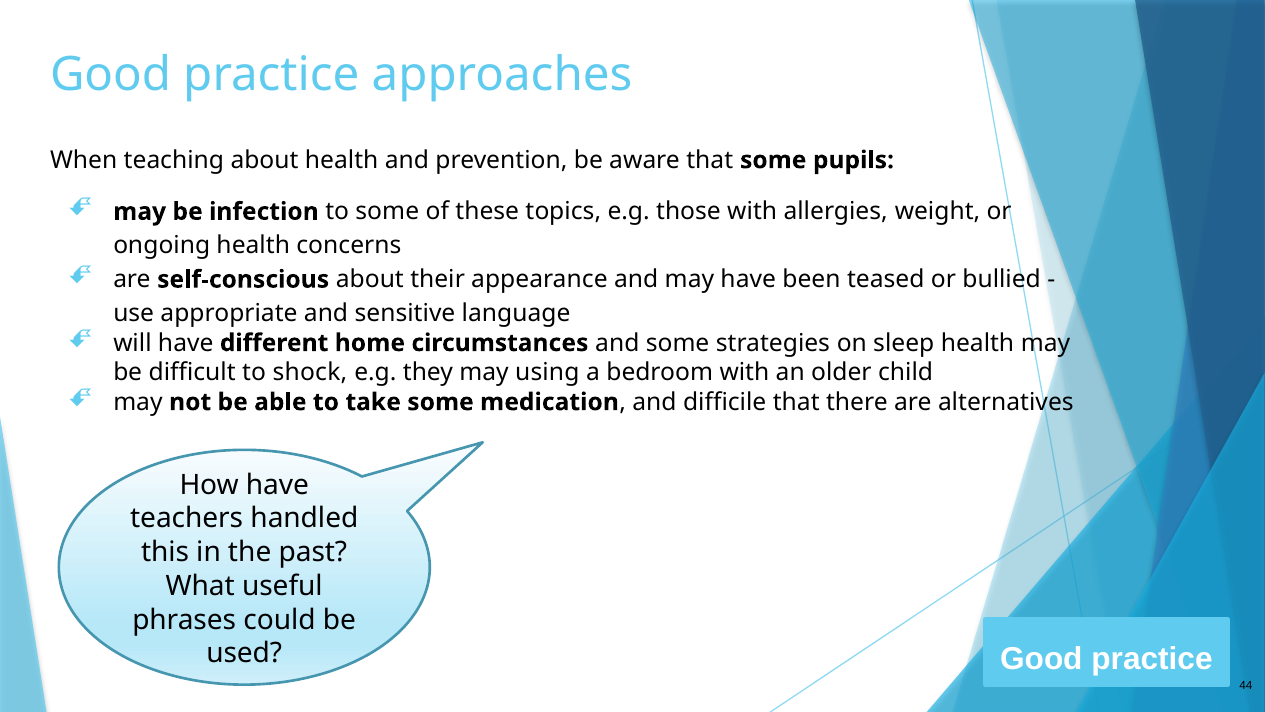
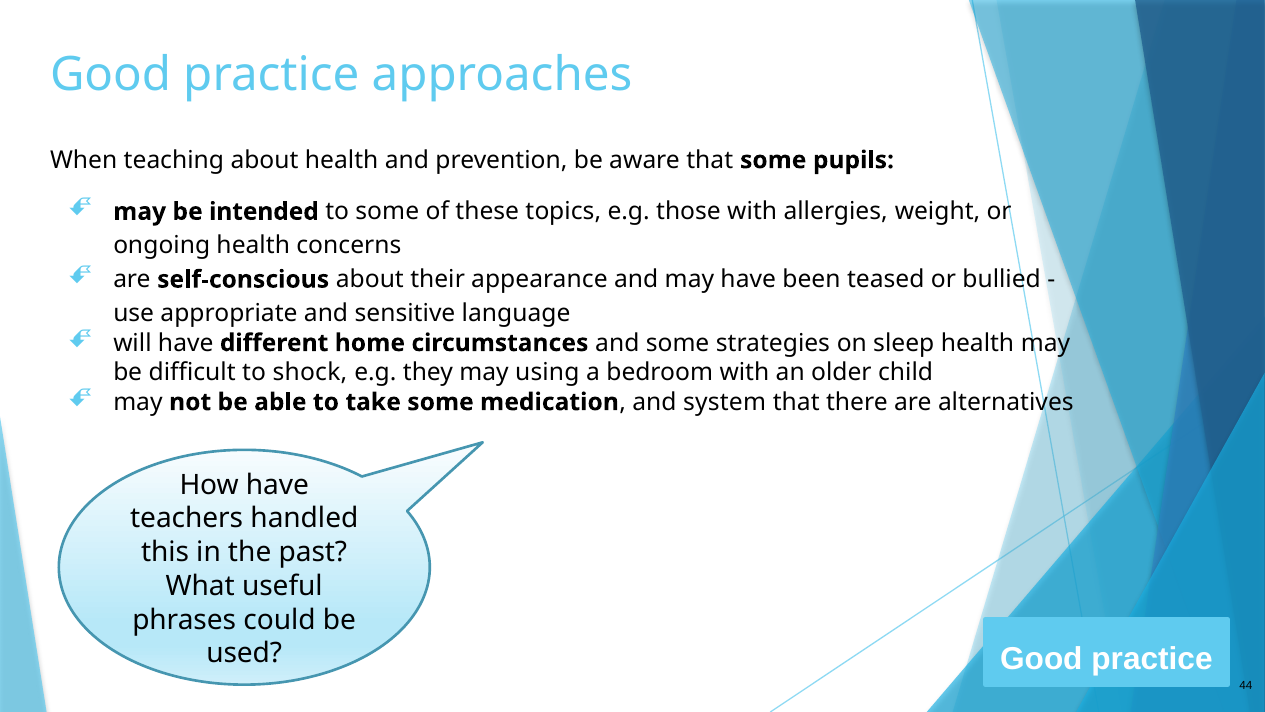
infection: infection -> intended
difficile: difficile -> system
